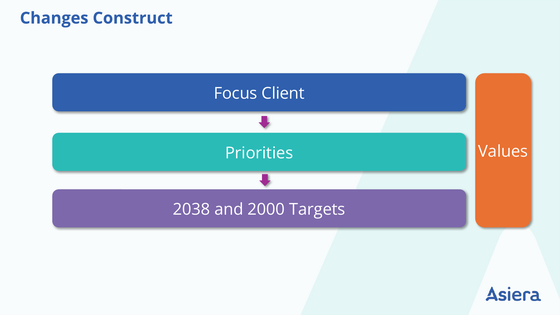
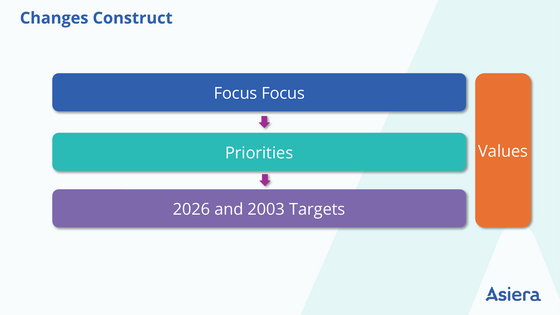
Focus Client: Client -> Focus
2038: 2038 -> 2026
2000: 2000 -> 2003
